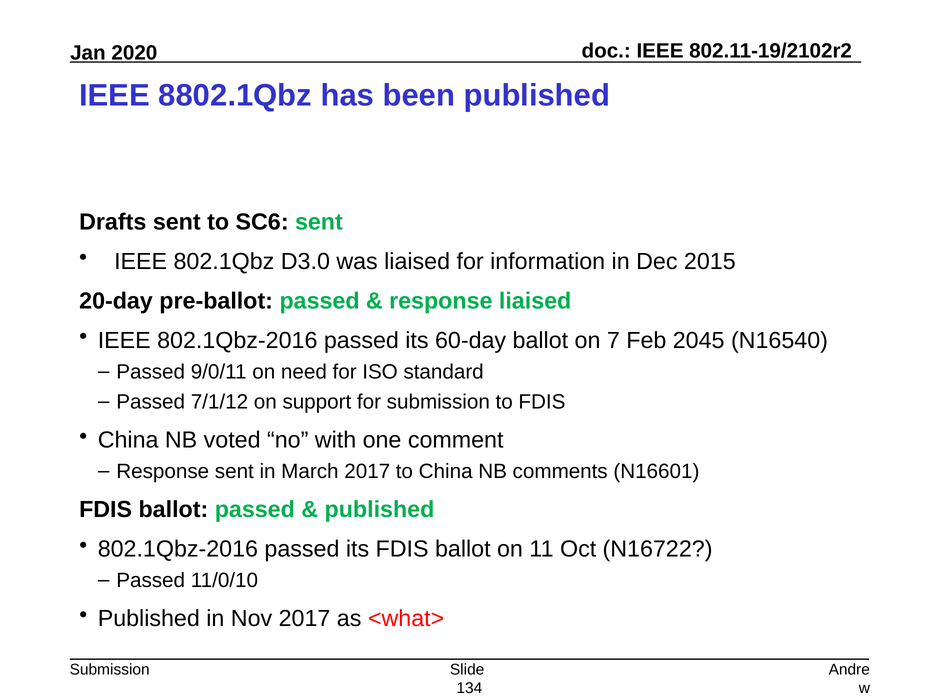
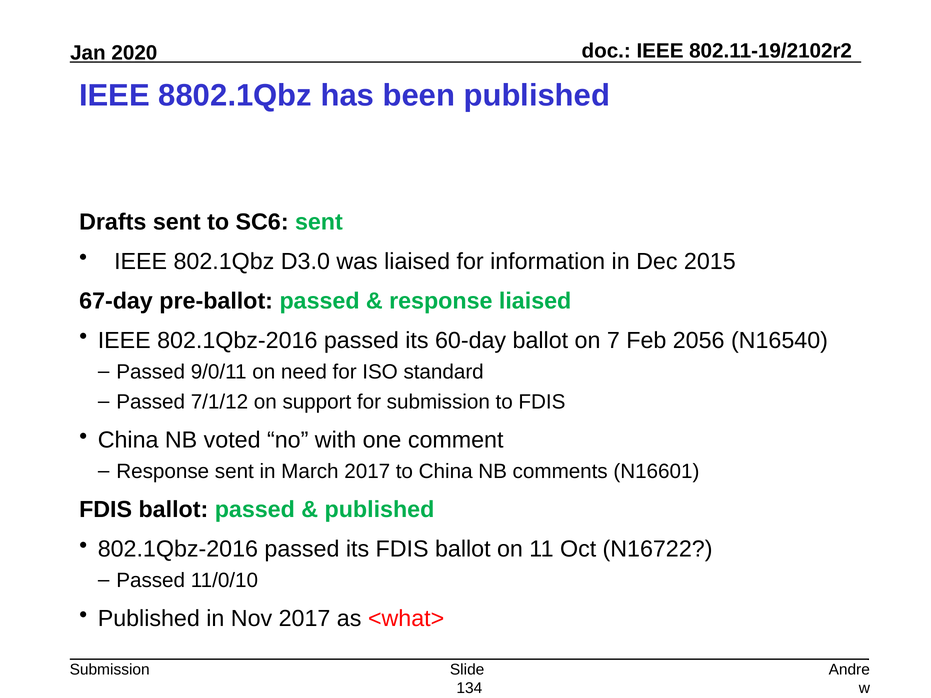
20-day: 20-day -> 67-day
2045: 2045 -> 2056
